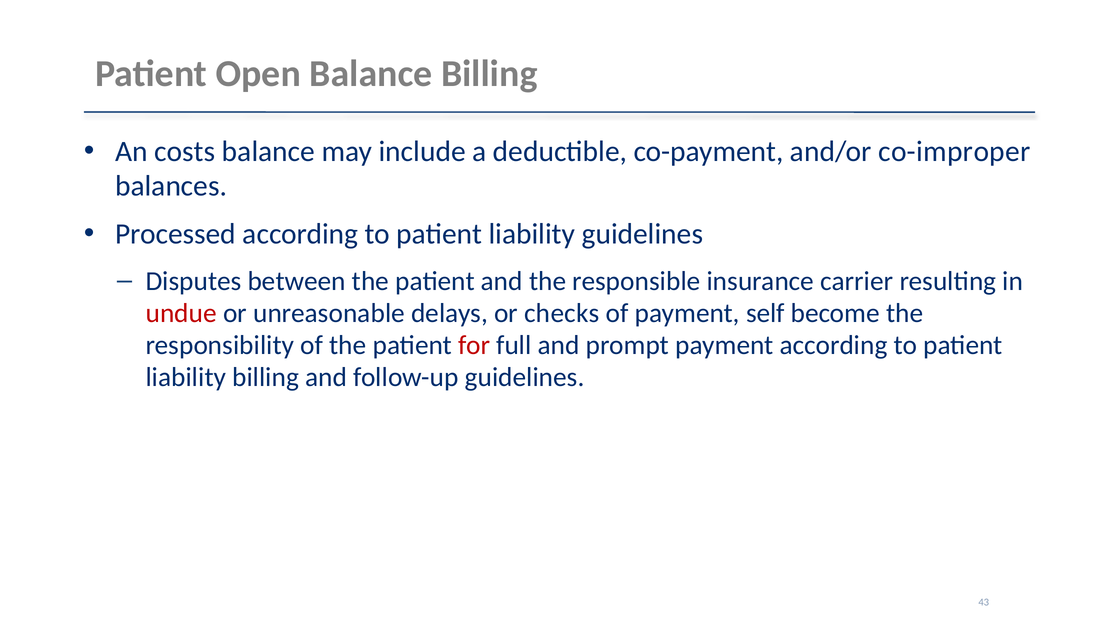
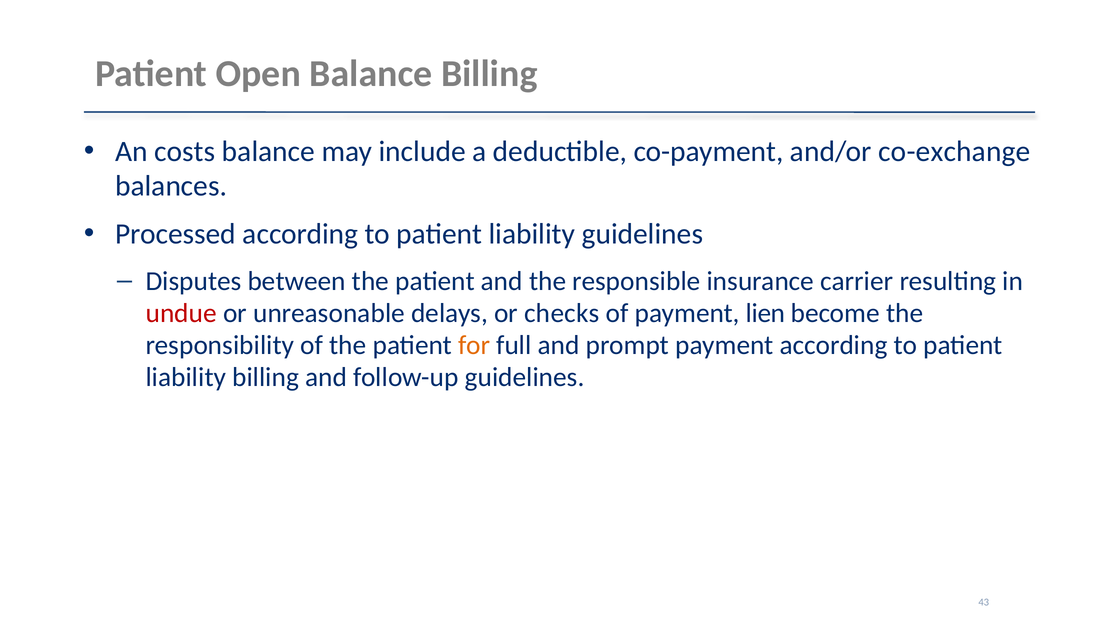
co-improper: co-improper -> co-exchange
self: self -> lien
for colour: red -> orange
